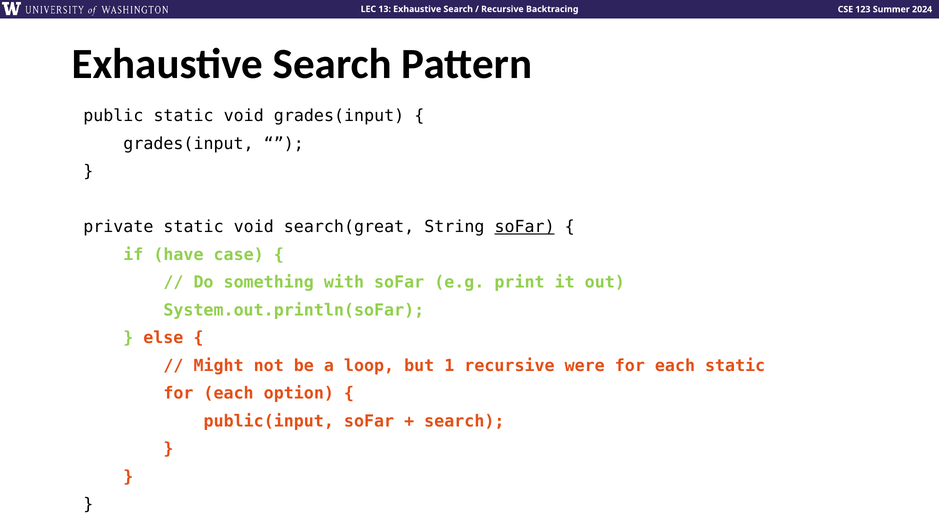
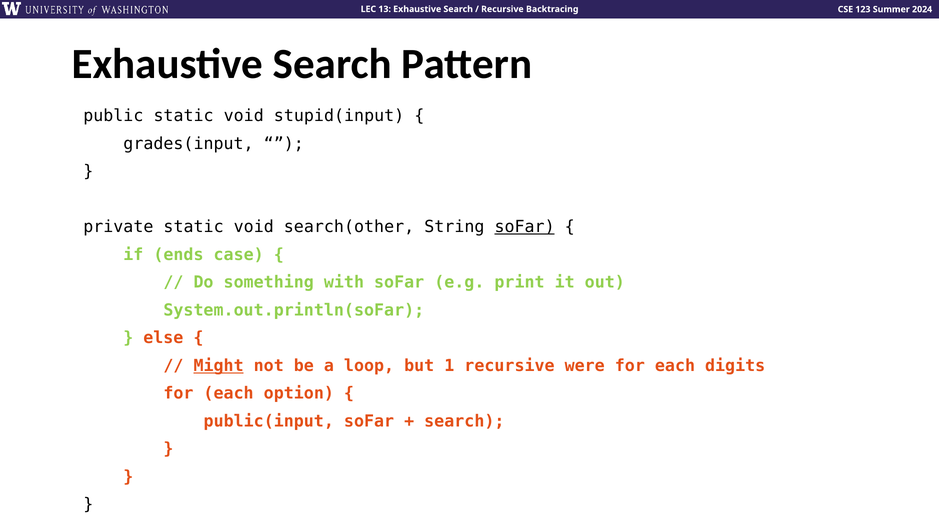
void grades(input: grades(input -> stupid(input
search(great: search(great -> search(other
have: have -> ends
Might underline: none -> present
each static: static -> digits
